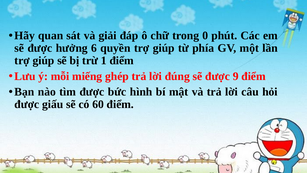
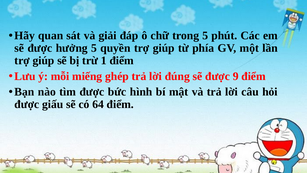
trong 0: 0 -> 5
hưởng 6: 6 -> 5
60: 60 -> 64
